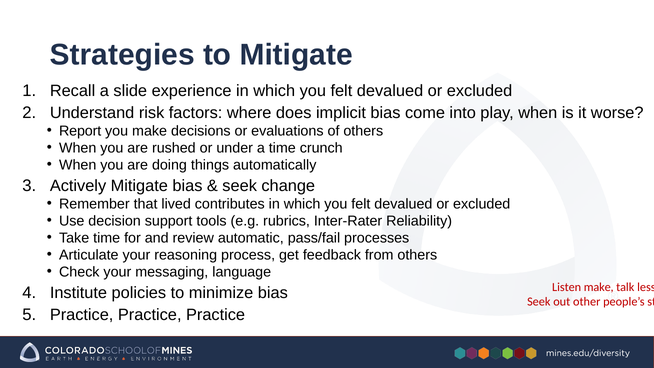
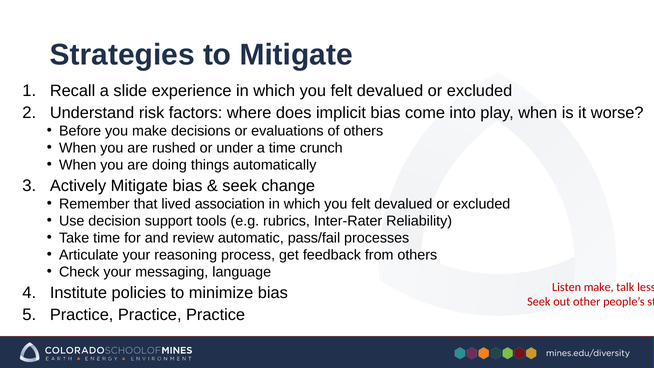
Report: Report -> Before
contributes: contributes -> association
